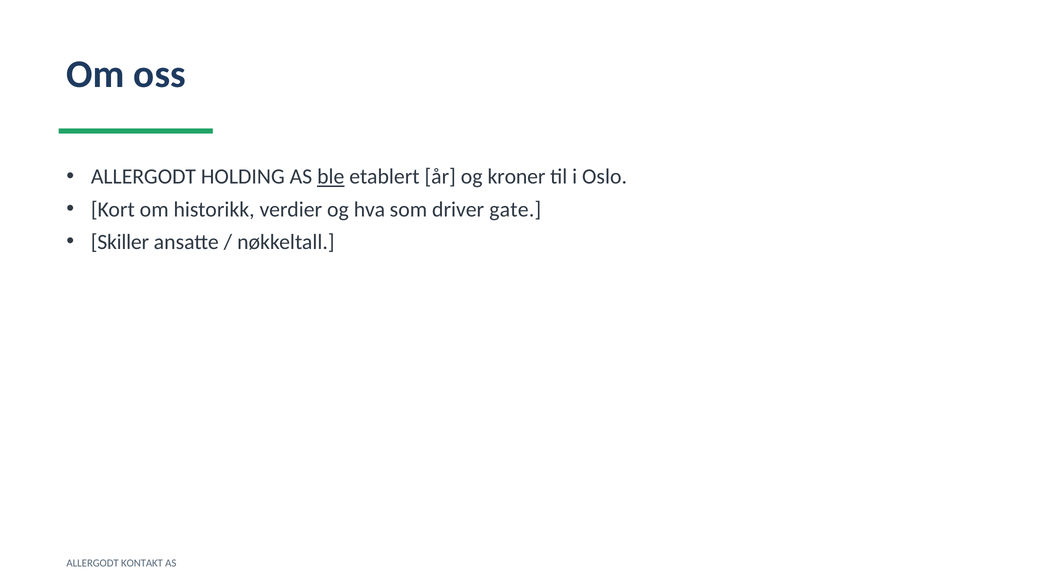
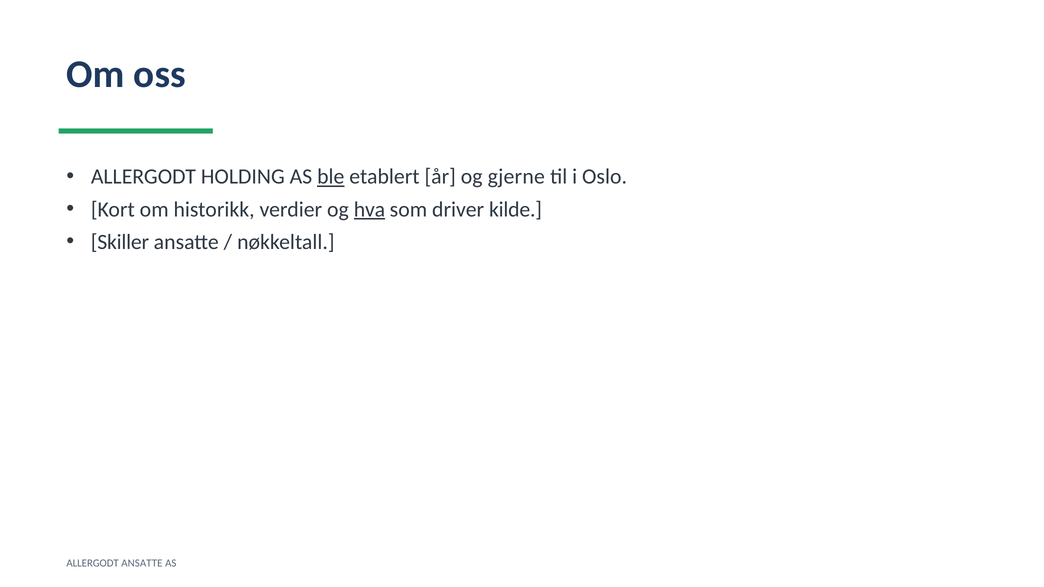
kroner: kroner -> gjerne
hva underline: none -> present
gate: gate -> kilde
ALLERGODT KONTAKT: KONTAKT -> ANSATTE
